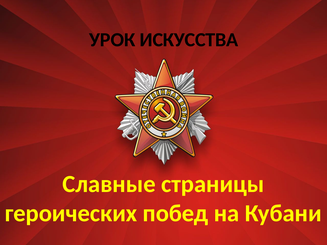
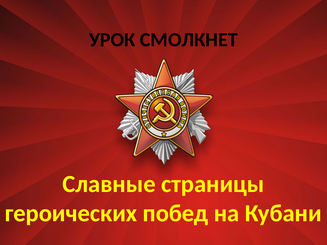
ИСКУССТВА: ИСКУССТВА -> СМОЛКНЕТ
